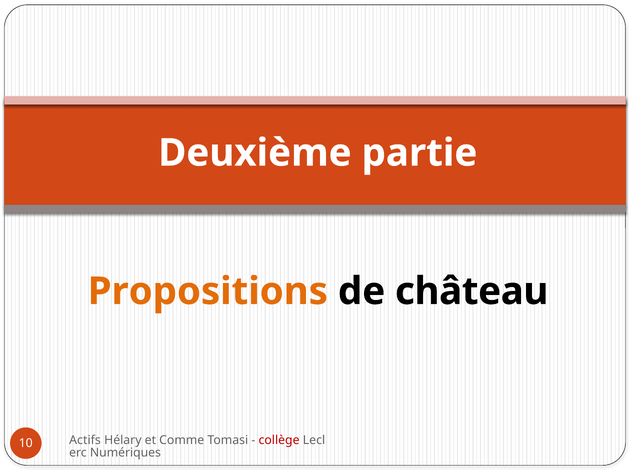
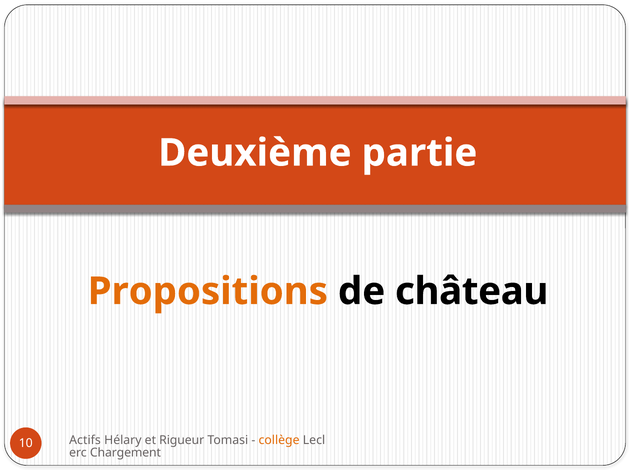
Comme: Comme -> Rigueur
collège colour: red -> orange
Numériques: Numériques -> Chargement
